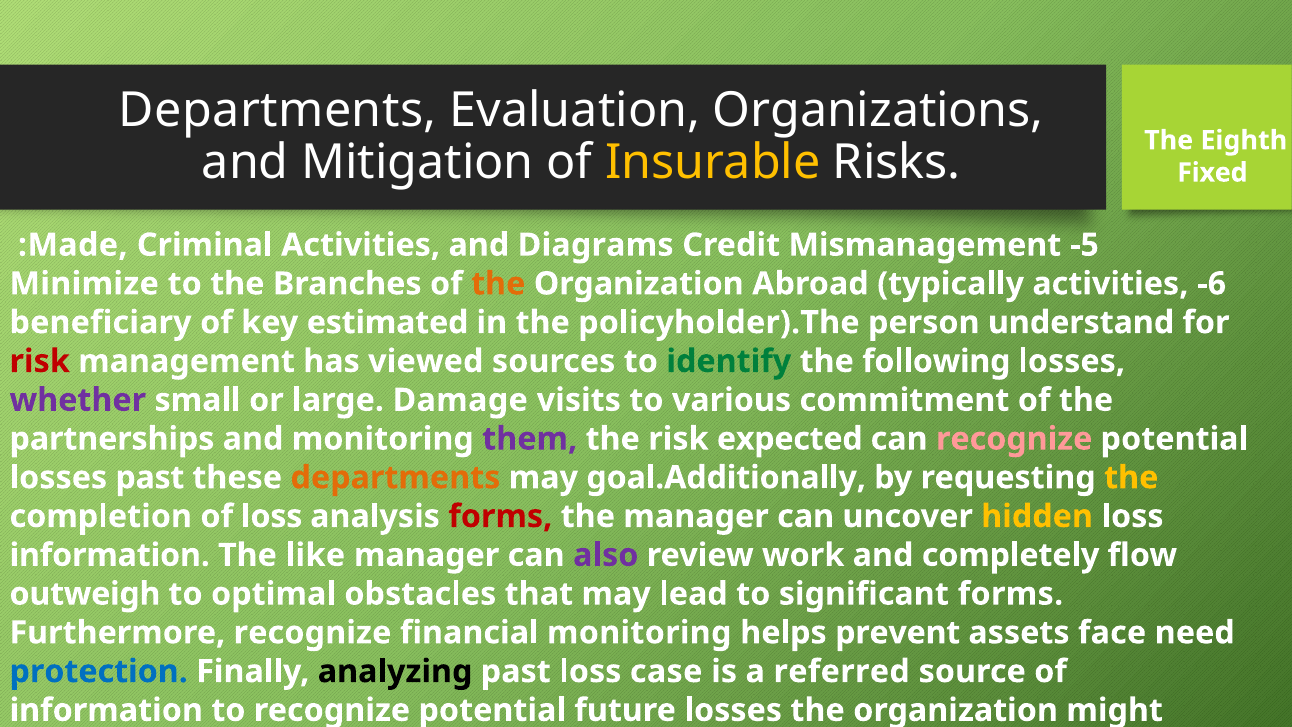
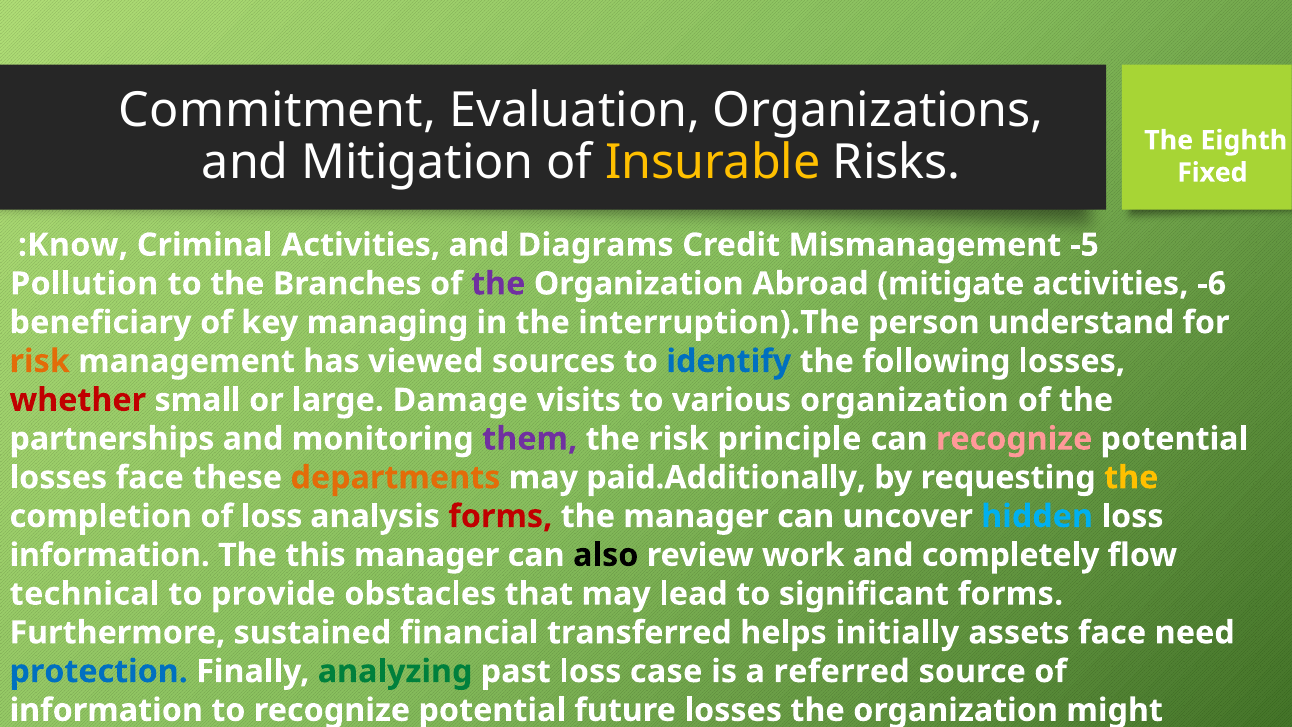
Departments at (278, 111): Departments -> Commitment
Made: Made -> Know
Minimize: Minimize -> Pollution
the at (498, 284) colour: orange -> purple
typically: typically -> mitigate
estimated: estimated -> managing
policyholder).The: policyholder).The -> interruption).The
risk at (40, 361) colour: red -> orange
identify colour: green -> blue
whether colour: purple -> red
various commitment: commitment -> organization
expected: expected -> principle
losses past: past -> face
goal.Additionally: goal.Additionally -> paid.Additionally
hidden colour: yellow -> light blue
like: like -> this
also colour: purple -> black
outweigh: outweigh -> technical
optimal: optimal -> provide
Furthermore recognize: recognize -> sustained
financial monitoring: monitoring -> transferred
prevent: prevent -> initially
analyzing colour: black -> green
